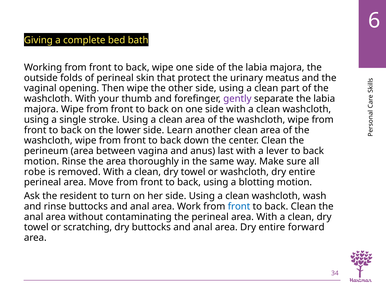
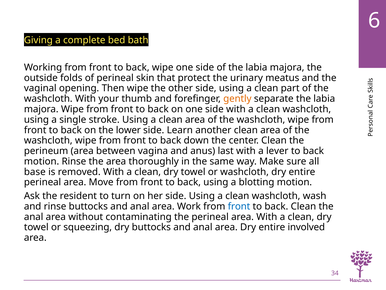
gently colour: purple -> orange
robe: robe -> base
scratching: scratching -> squeezing
forward: forward -> involved
